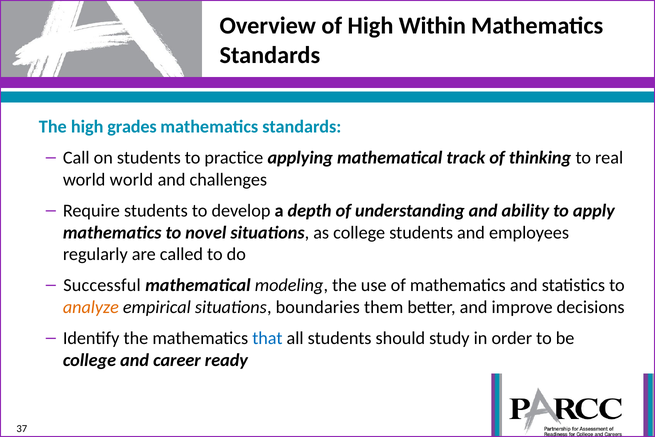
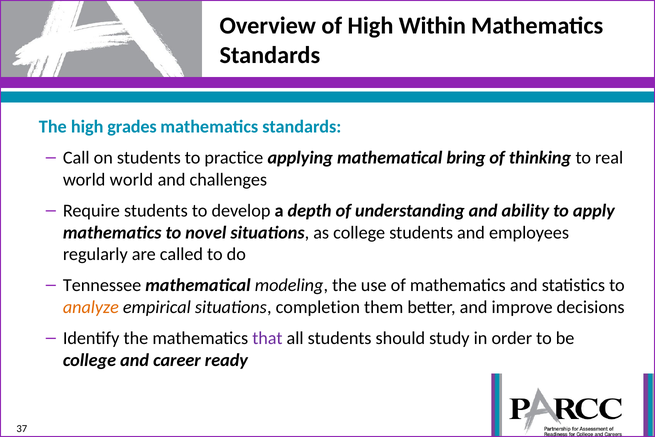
track: track -> bring
Successful: Successful -> Tennessee
boundaries: boundaries -> completion
that colour: blue -> purple
